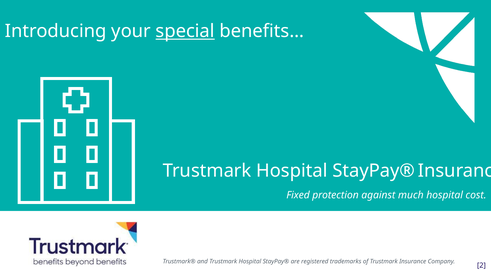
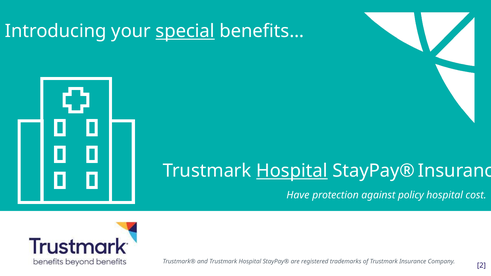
Hospital at (292, 171) underline: none -> present
Fixed: Fixed -> Have
much: much -> policy
